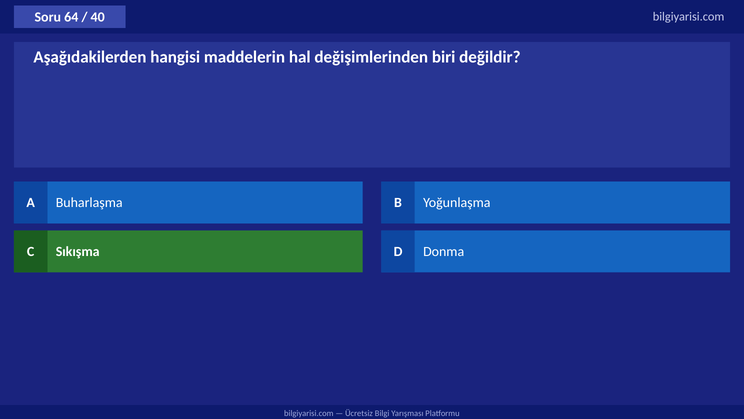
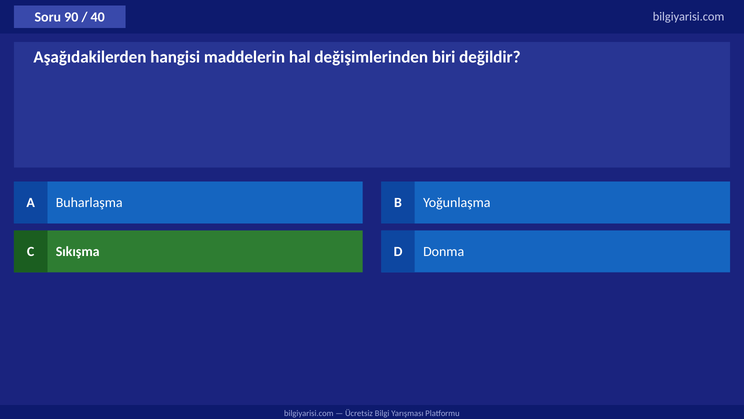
64: 64 -> 90
